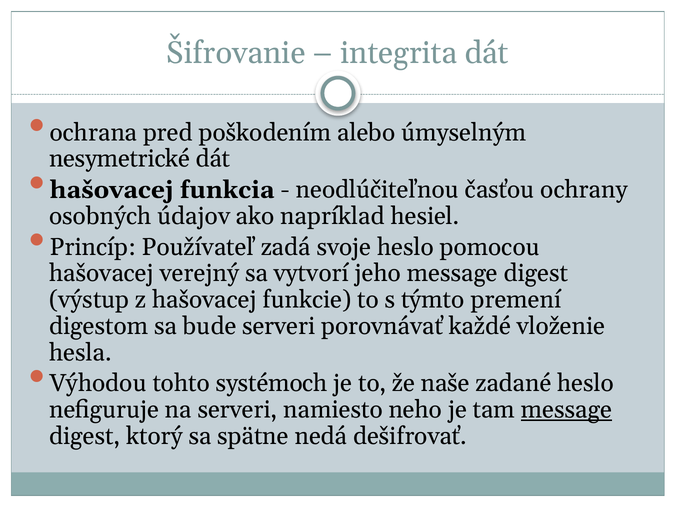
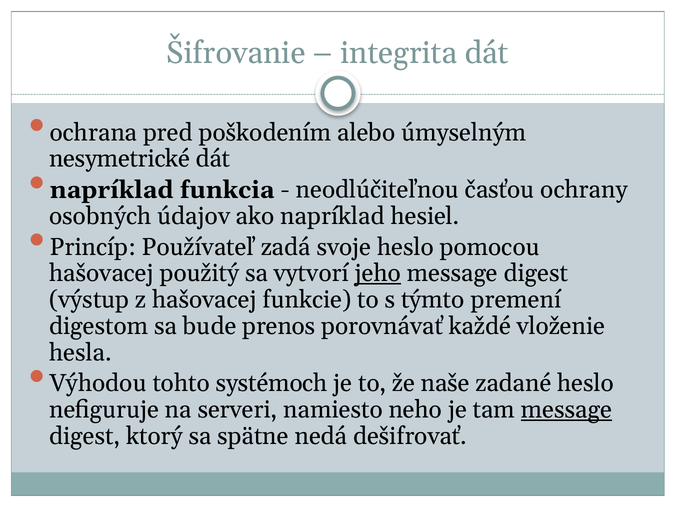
hašovacej at (112, 190): hašovacej -> napríklad
verejný: verejný -> použitý
jeho underline: none -> present
bude serveri: serveri -> prenos
